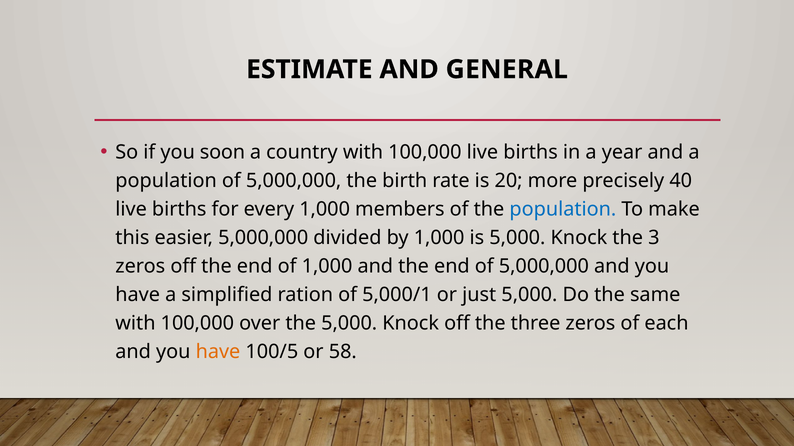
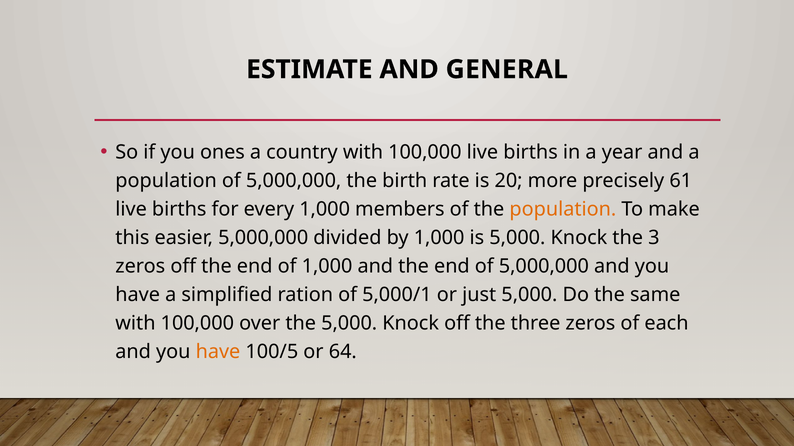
soon: soon -> ones
40: 40 -> 61
population at (563, 209) colour: blue -> orange
58: 58 -> 64
